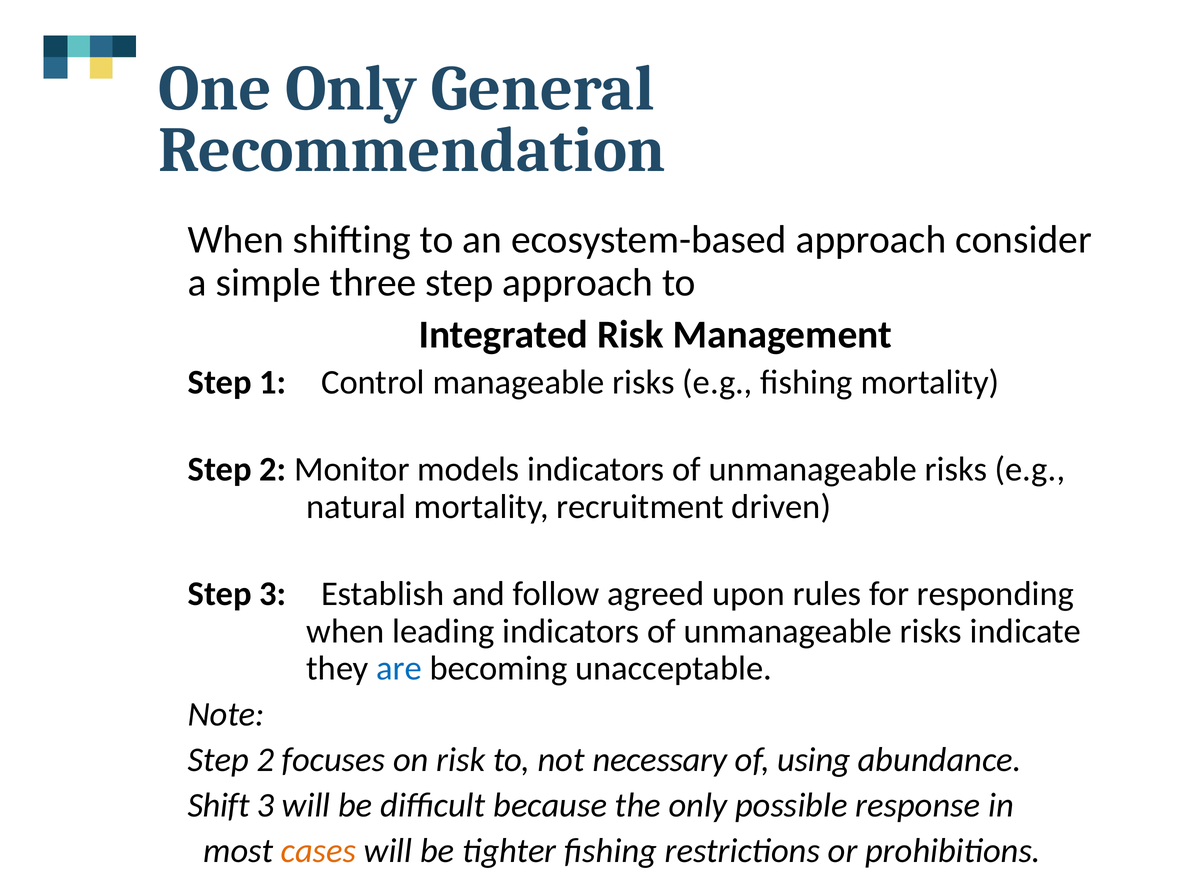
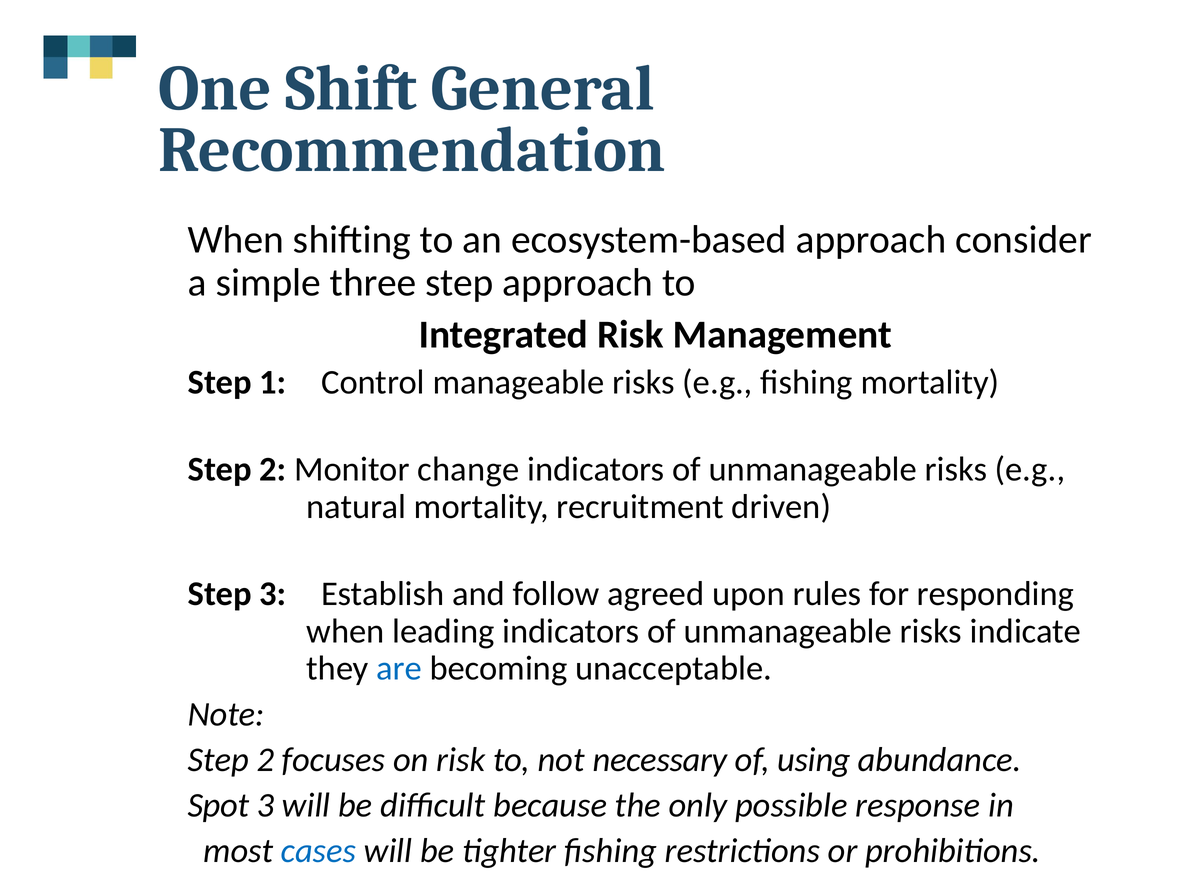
One Only: Only -> Shift
models: models -> change
Shift: Shift -> Spot
cases colour: orange -> blue
